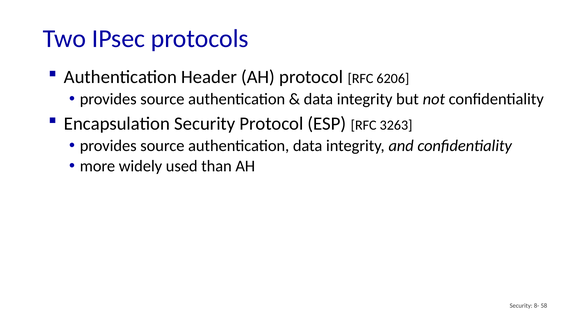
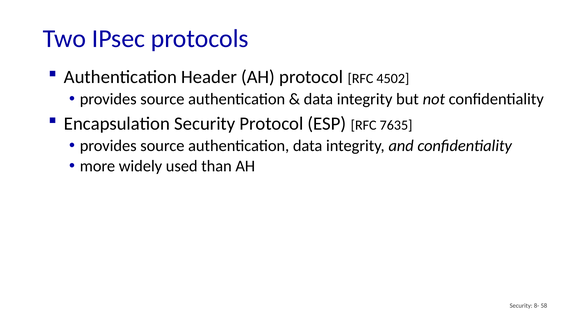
6206: 6206 -> 4502
3263: 3263 -> 7635
